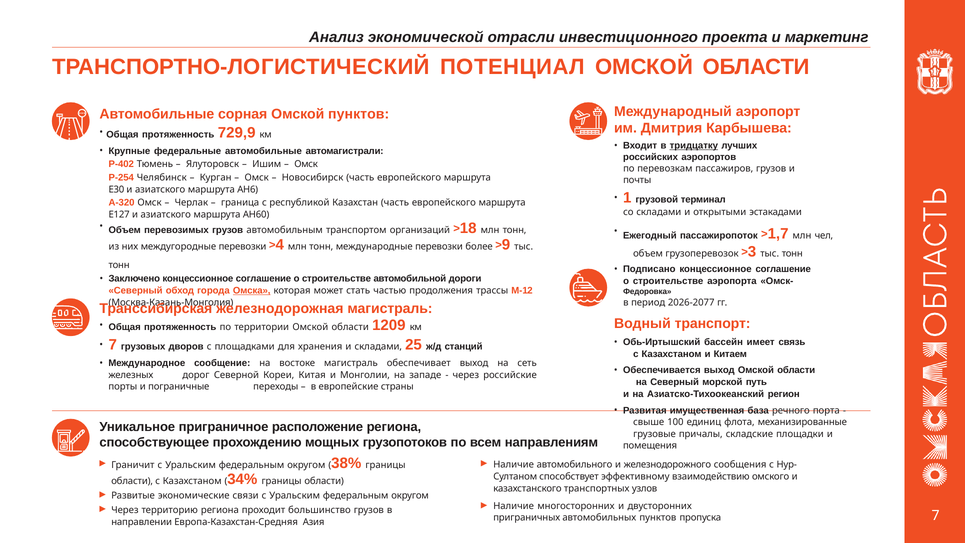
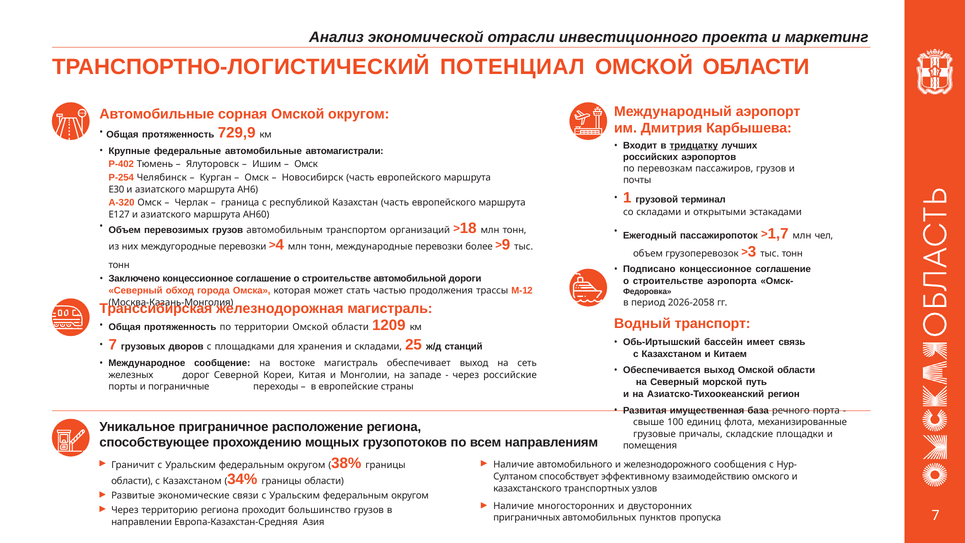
Омской пунктов: пунктов -> округом
Омска underline: present -> none
2026-2077: 2026-2077 -> 2026-2058
